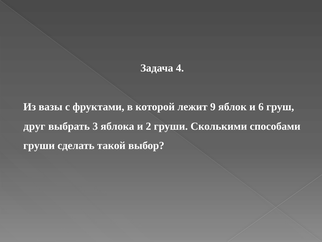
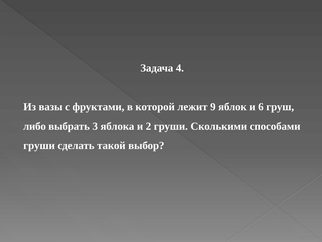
друг: друг -> либо
